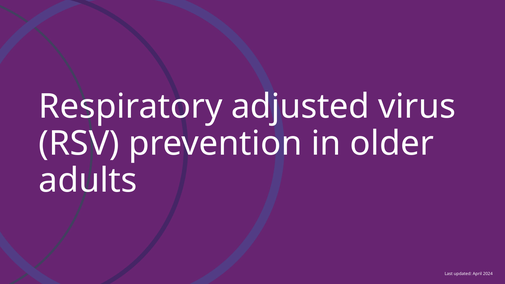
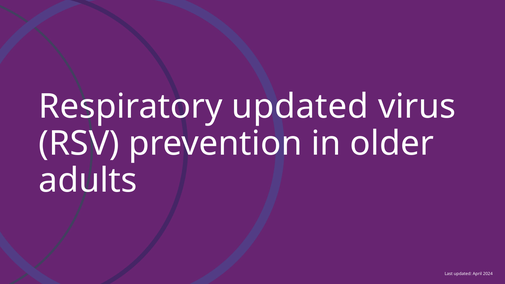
Respiratory adjusted: adjusted -> updated
